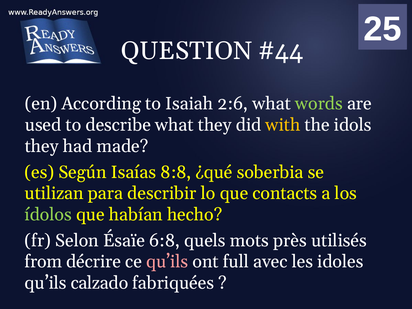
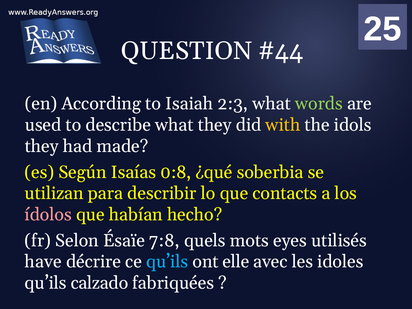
2:6: 2:6 -> 2:3
8:8: 8:8 -> 0:8
ídolos colour: light green -> pink
6:8: 6:8 -> 7:8
près: près -> eyes
from: from -> have
qu’ils at (167, 262) colour: pink -> light blue
full: full -> elle
